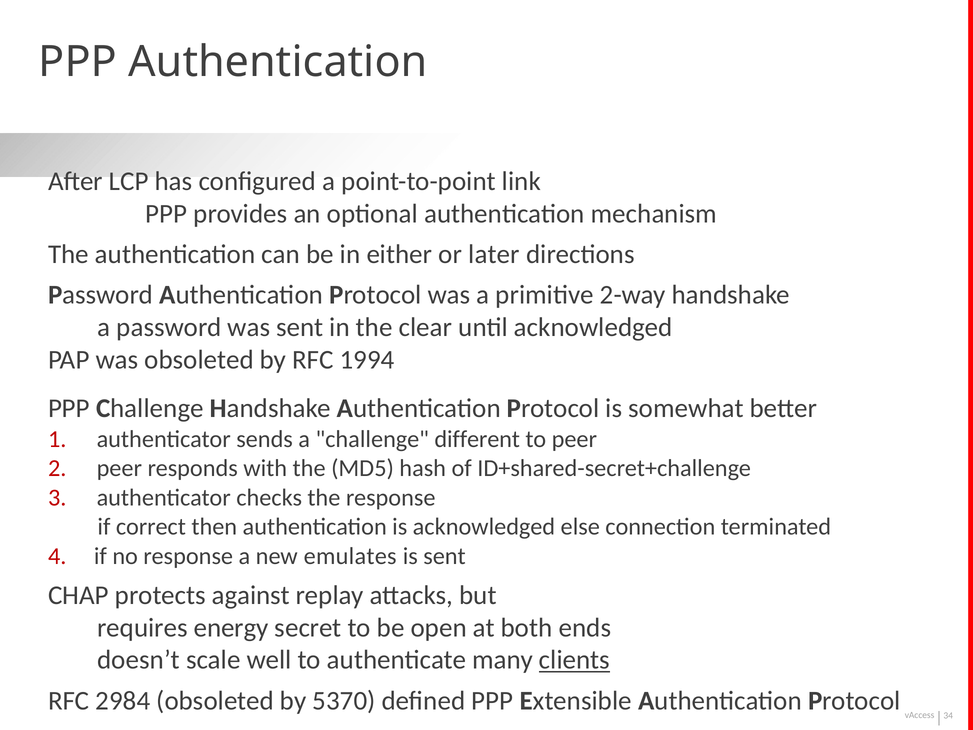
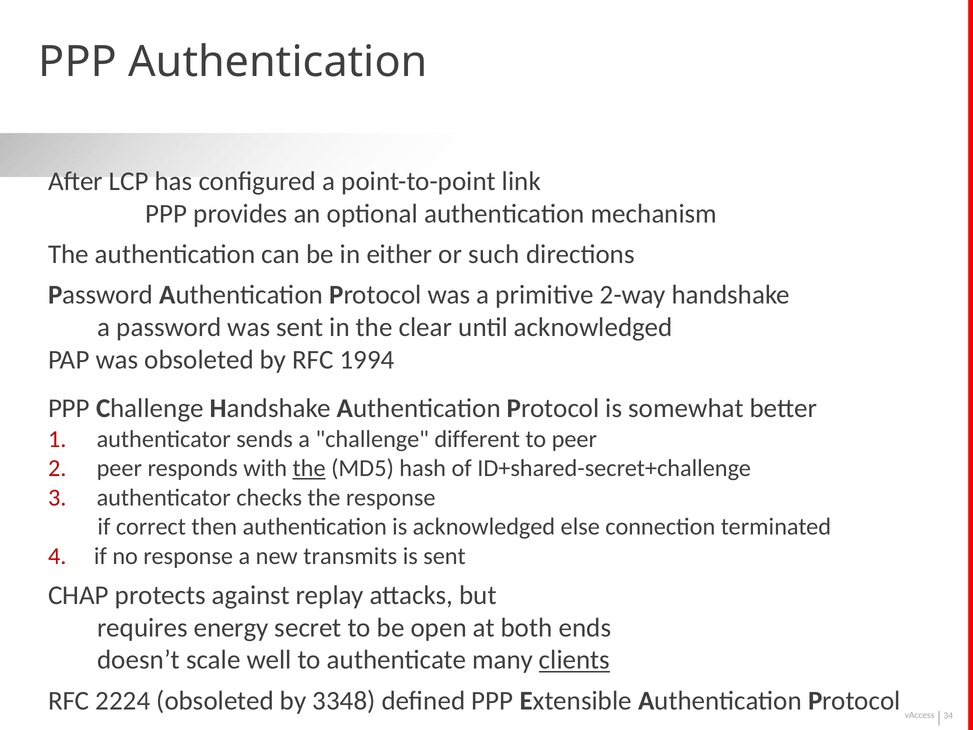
later: later -> such
the at (309, 468) underline: none -> present
emulates: emulates -> transmits
2984: 2984 -> 2224
5370: 5370 -> 3348
